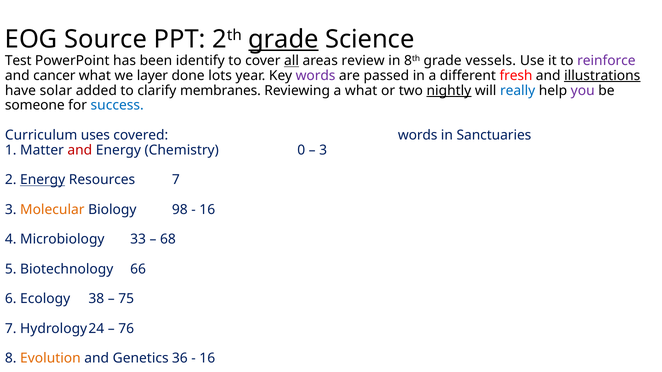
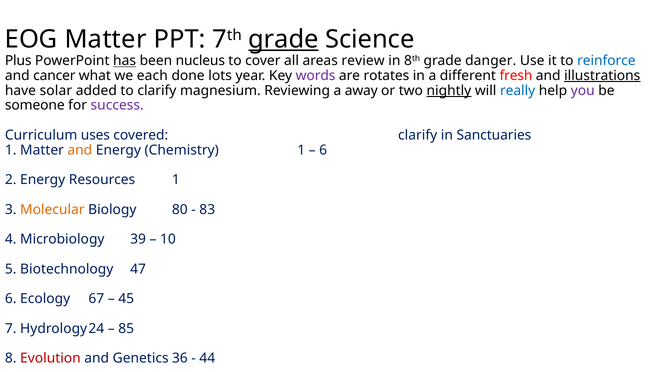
EOG Source: Source -> Matter
PPT 2: 2 -> 7
Test: Test -> Plus
has underline: none -> present
identify: identify -> nucleus
all underline: present -> none
vessels: vessels -> danger
reinforce colour: purple -> blue
layer: layer -> each
passed: passed -> rotates
membranes: membranes -> magnesium
a what: what -> away
success colour: blue -> purple
covered words: words -> clarify
and at (80, 150) colour: red -> orange
Chemistry 0: 0 -> 1
3 at (323, 150): 3 -> 6
Energy at (43, 180) underline: present -> none
Resources 7: 7 -> 1
98: 98 -> 80
16 at (207, 210): 16 -> 83
33: 33 -> 39
68: 68 -> 10
66: 66 -> 47
38: 38 -> 67
75: 75 -> 45
76: 76 -> 85
Evolution colour: orange -> red
16 at (207, 359): 16 -> 44
